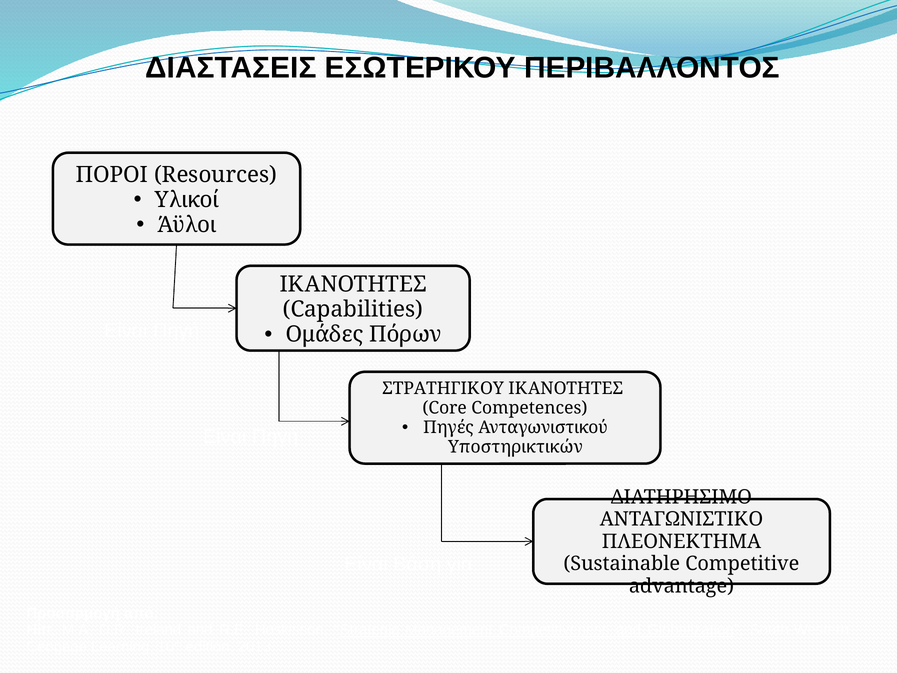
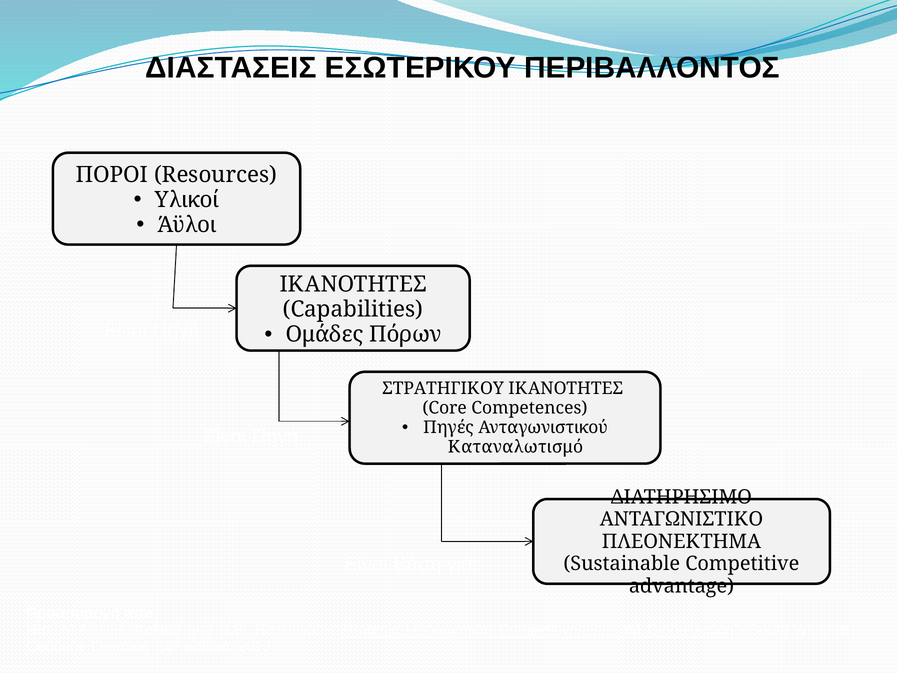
Υποστηρικτικών: Υποστηρικτικών -> Καταναλωτισμό
